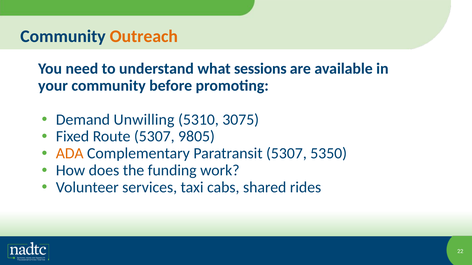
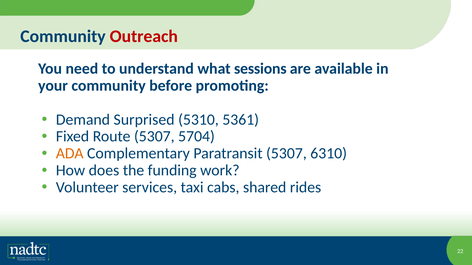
Outreach colour: orange -> red
Unwilling: Unwilling -> Surprised
3075: 3075 -> 5361
9805: 9805 -> 5704
5350: 5350 -> 6310
